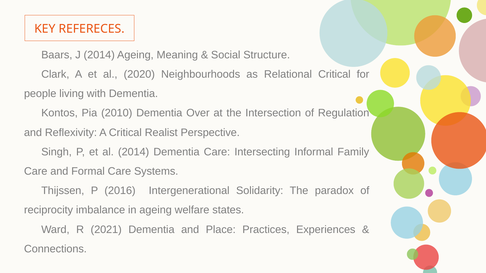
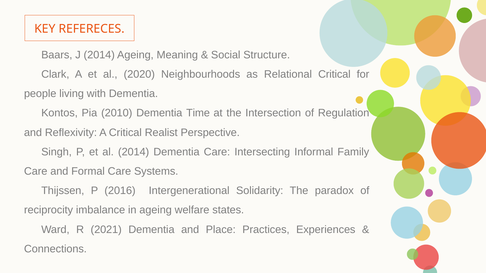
Over: Over -> Time
